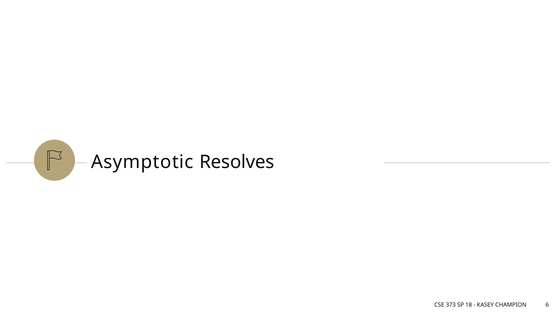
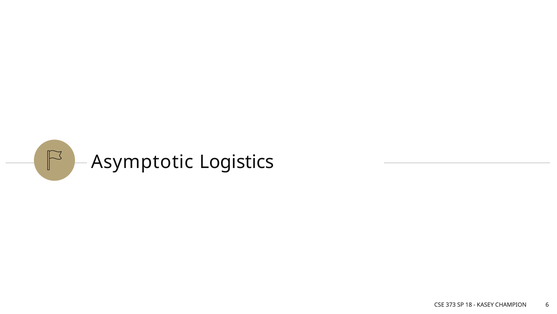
Resolves: Resolves -> Logistics
